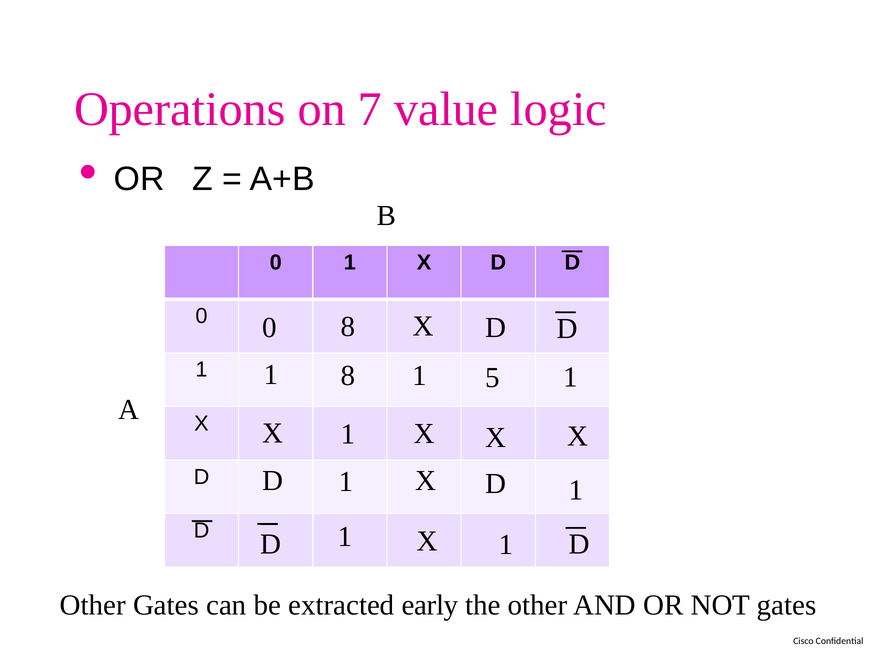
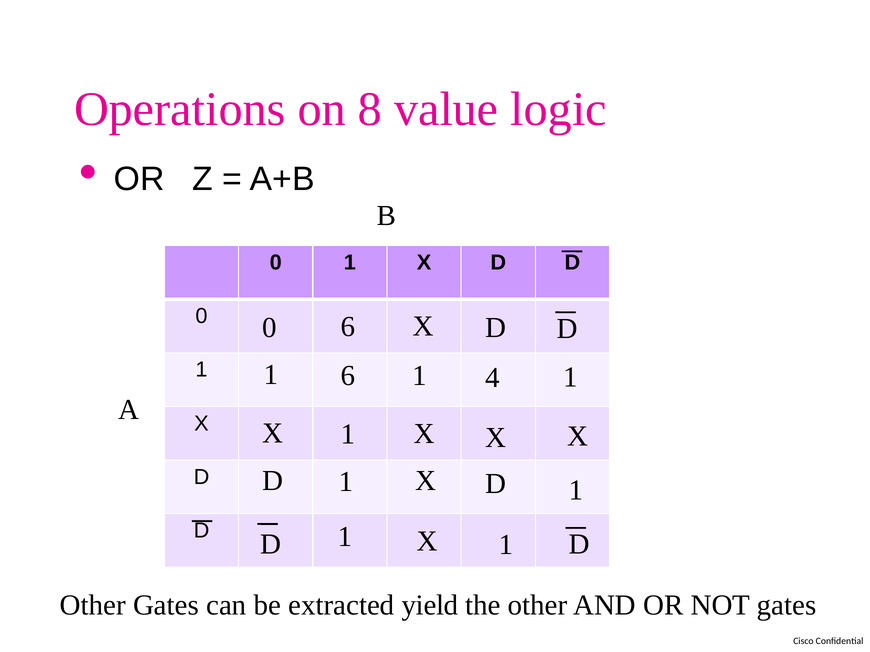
7: 7 -> 8
0 8: 8 -> 6
1 8: 8 -> 6
5: 5 -> 4
early: early -> yield
